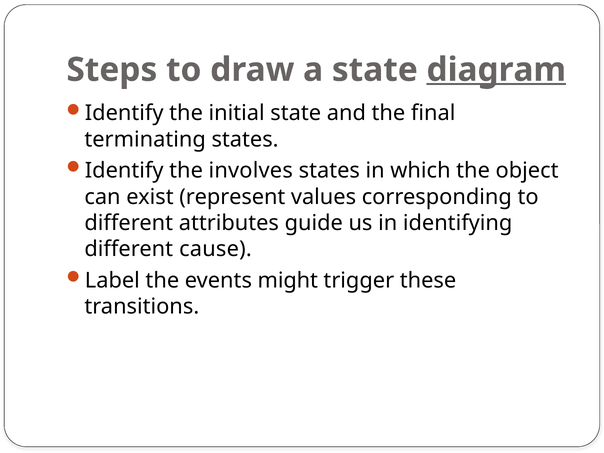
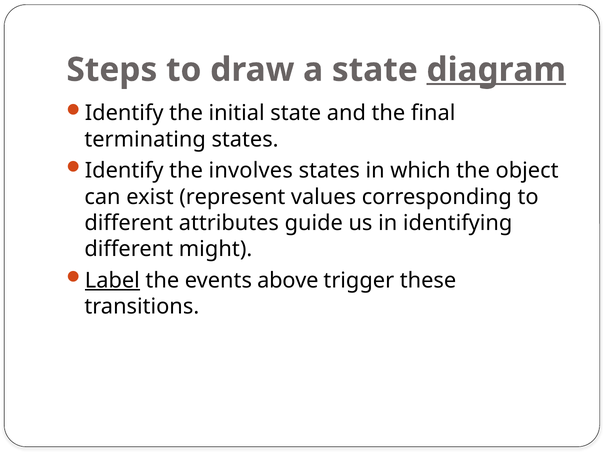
cause: cause -> might
Label underline: none -> present
might: might -> above
